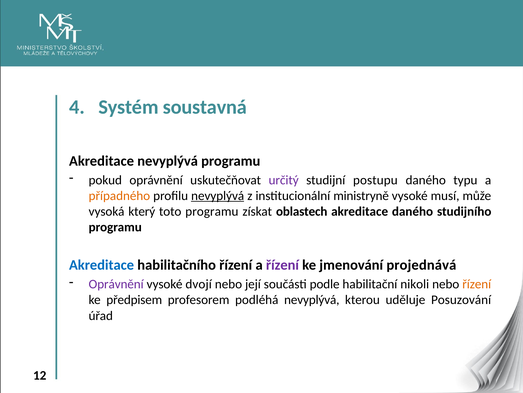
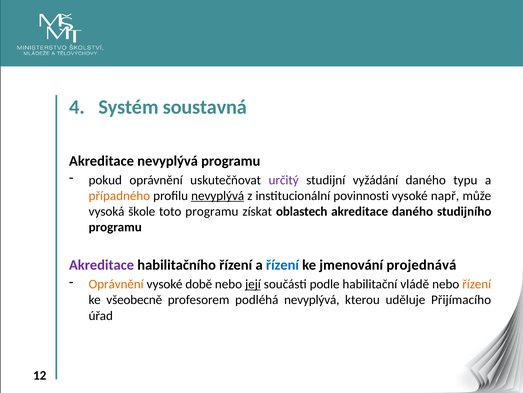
postupu: postupu -> vyžádání
ministryně: ministryně -> povinnosti
musí: musí -> např
který: který -> škole
Akreditace at (102, 265) colour: blue -> purple
řízení at (282, 265) colour: purple -> blue
Oprávnění at (116, 284) colour: purple -> orange
dvojí: dvojí -> době
její underline: none -> present
nikoli: nikoli -> vládě
předpisem: předpisem -> všeobecně
Posuzování: Posuzování -> Přijímacího
